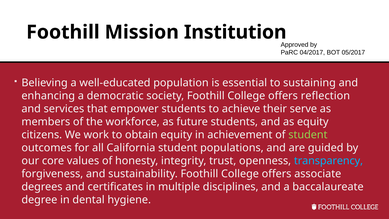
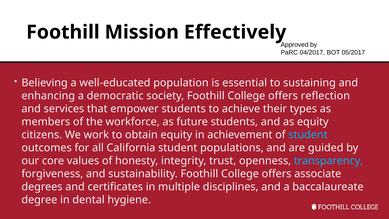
Institution: Institution -> Effectively
serve: serve -> types
student at (308, 135) colour: light green -> light blue
